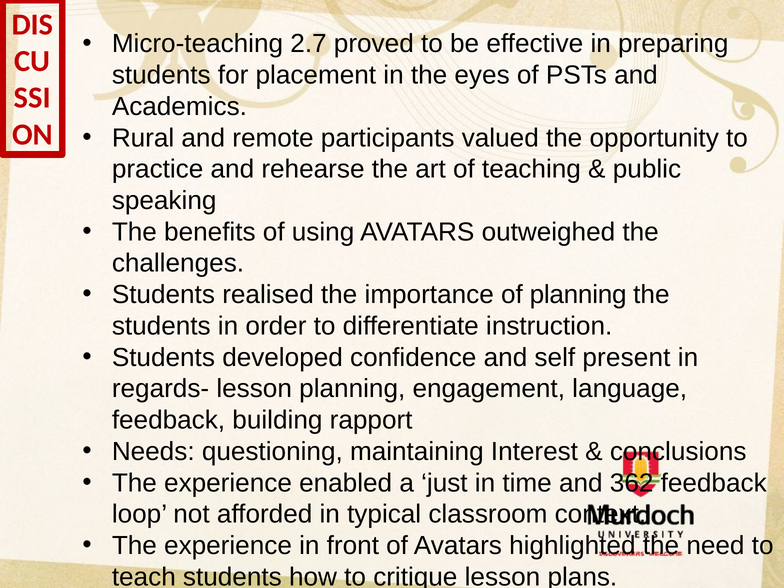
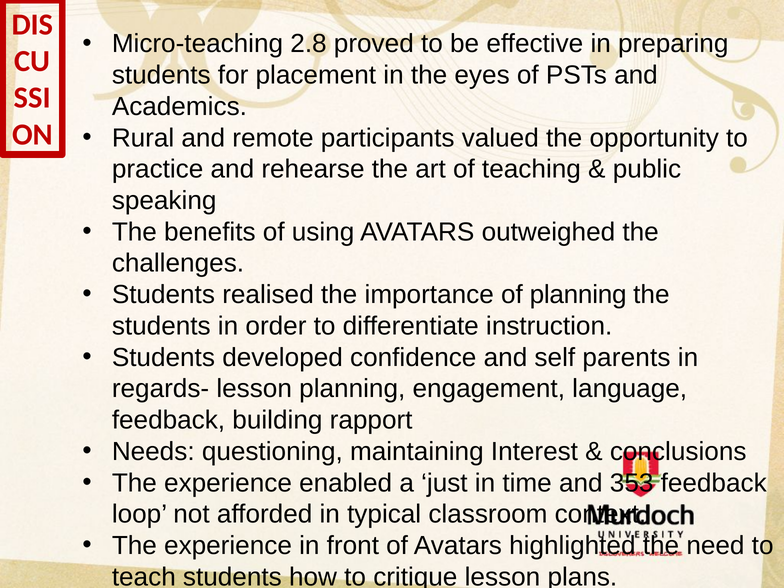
2.7: 2.7 -> 2.8
present: present -> parents
362: 362 -> 353
